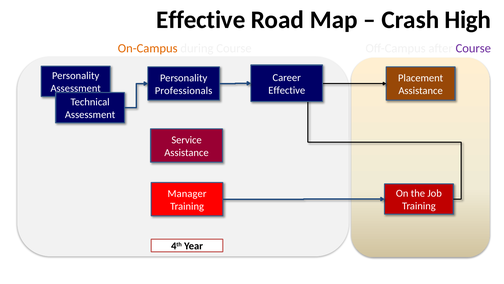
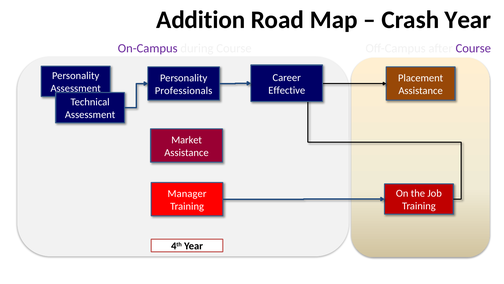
Effective at (201, 20): Effective -> Addition
Crash High: High -> Year
On-Campus colour: orange -> purple
Service: Service -> Market
